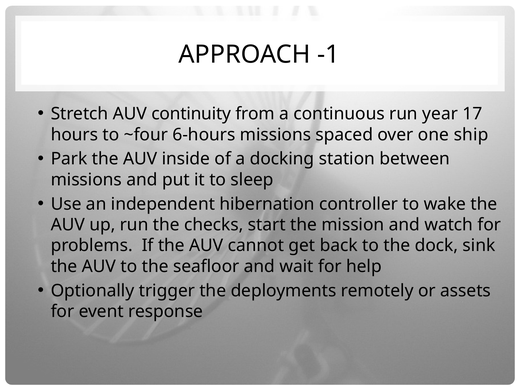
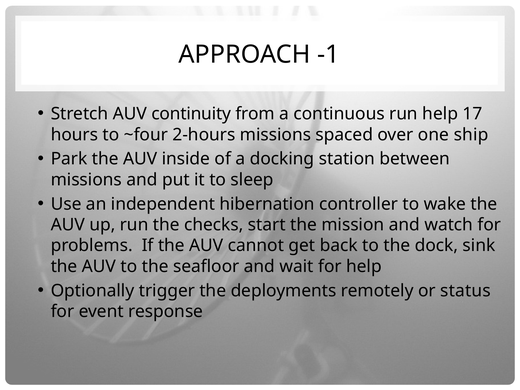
run year: year -> help
6-hours: 6-hours -> 2-hours
assets: assets -> status
